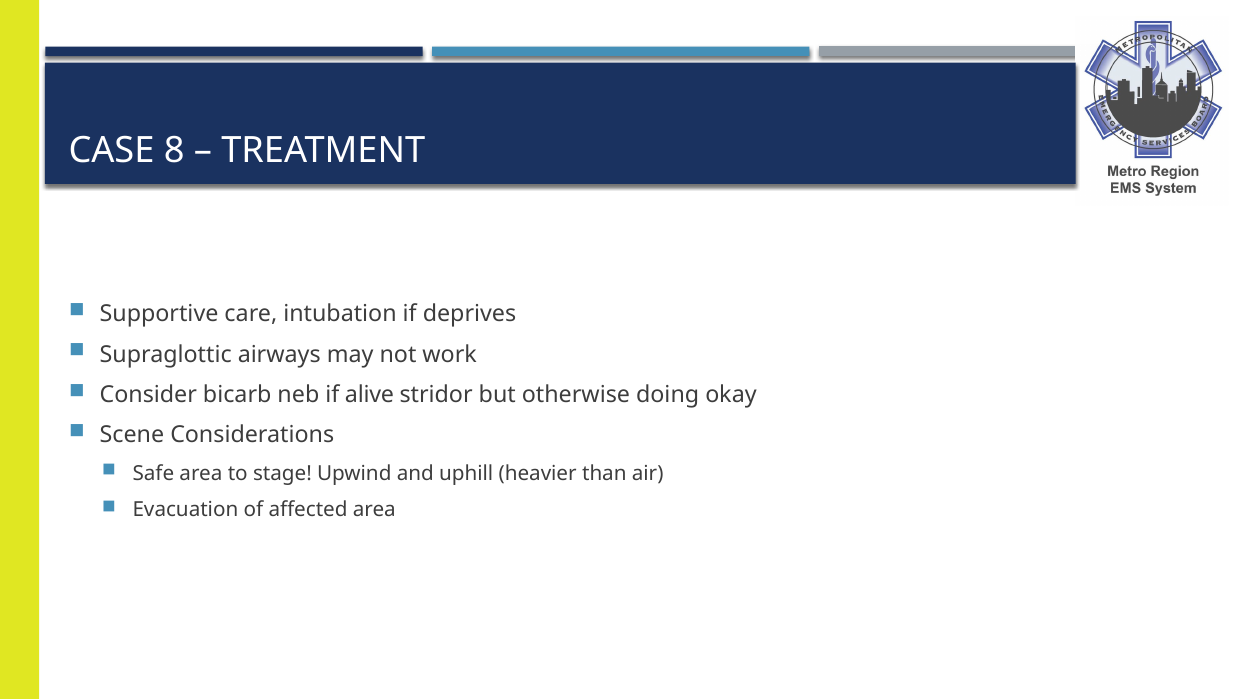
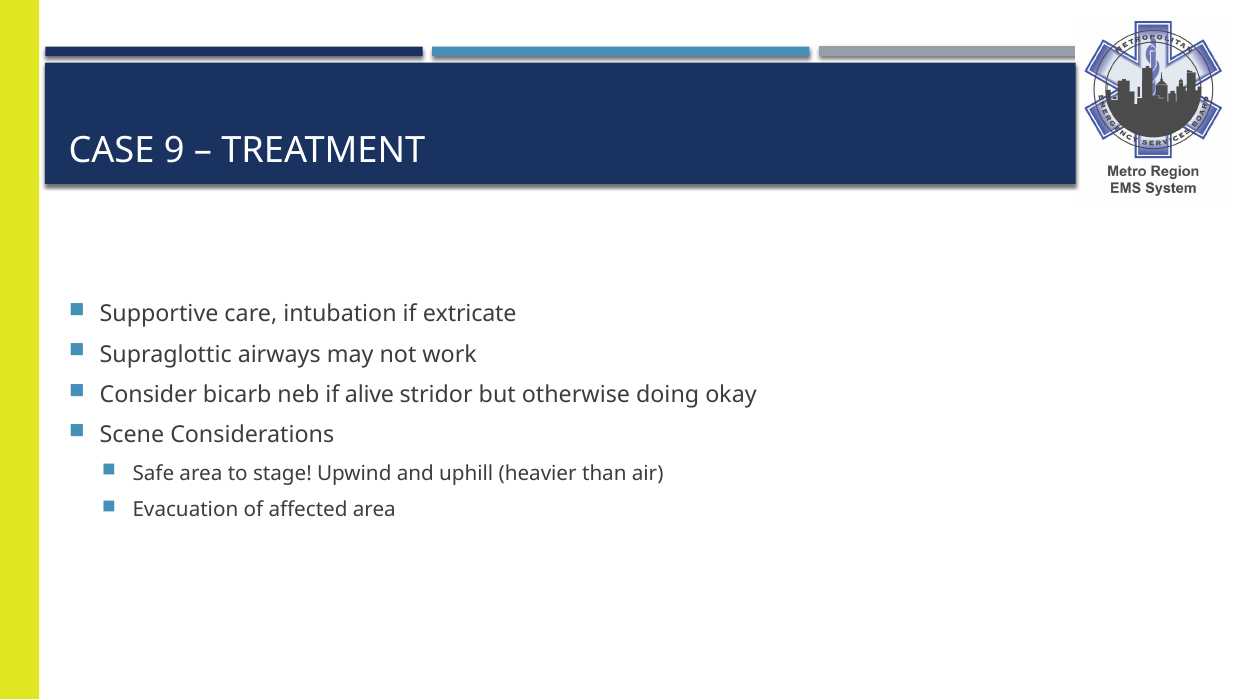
8: 8 -> 9
deprives: deprives -> extricate
